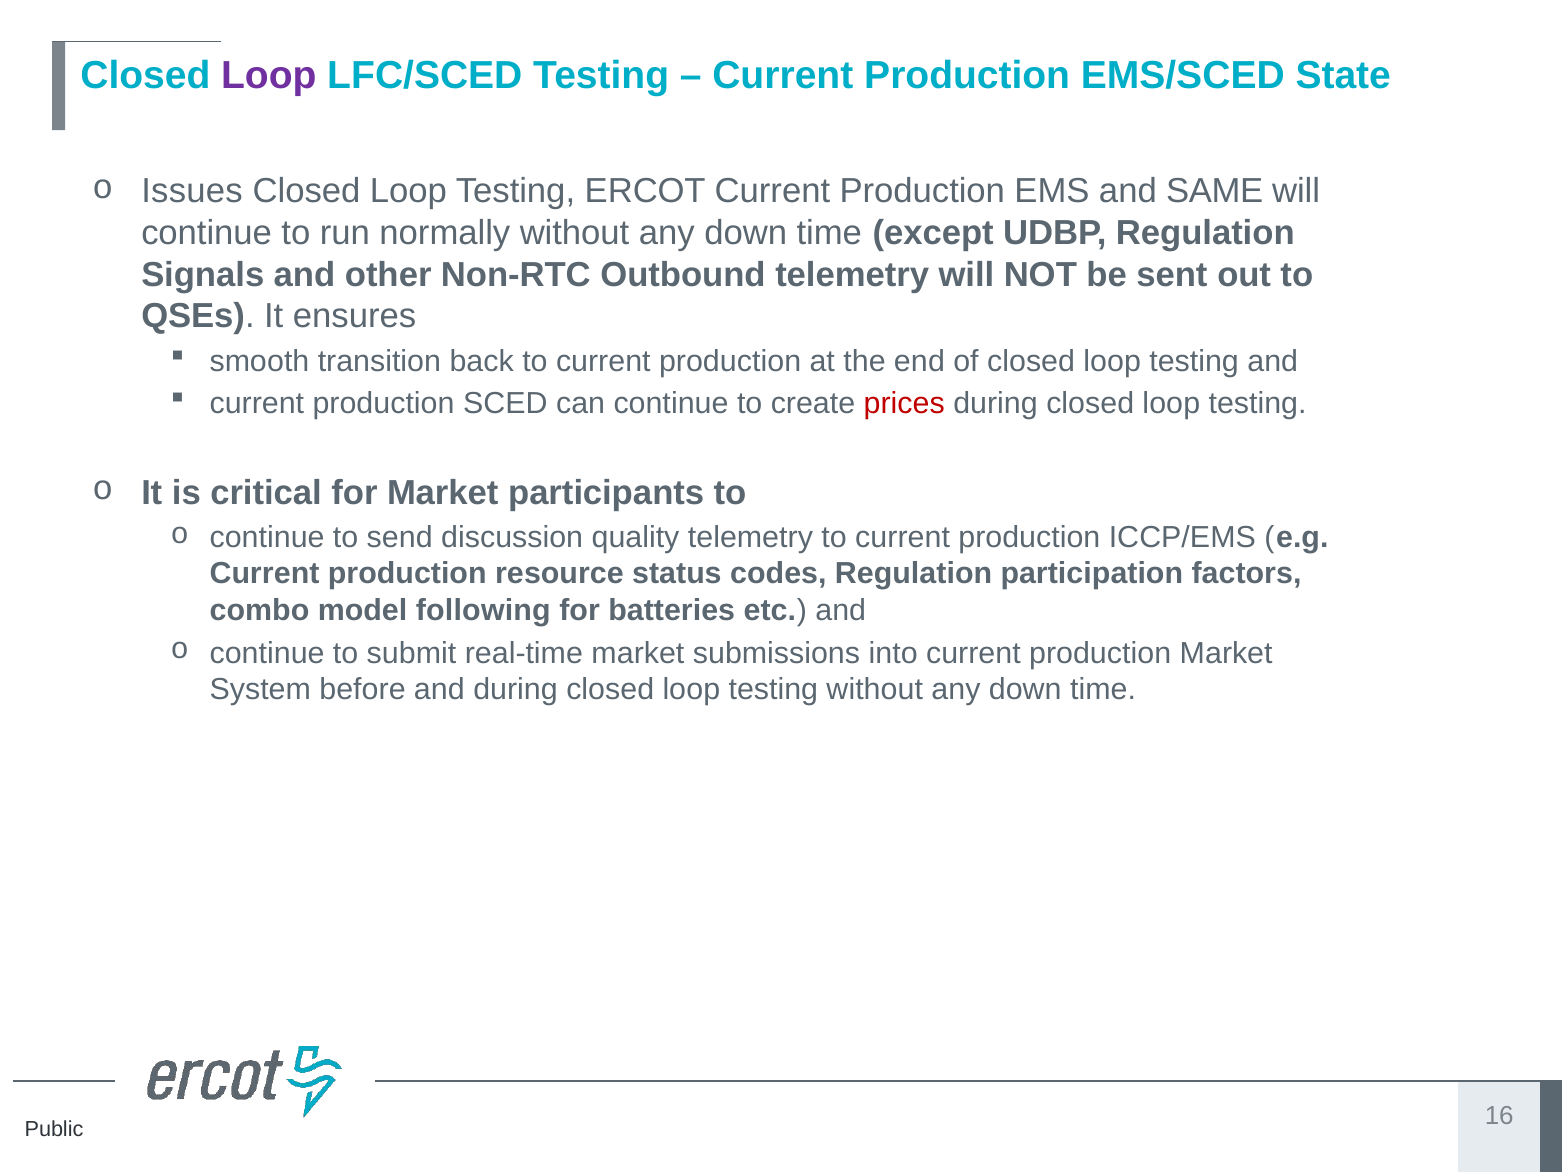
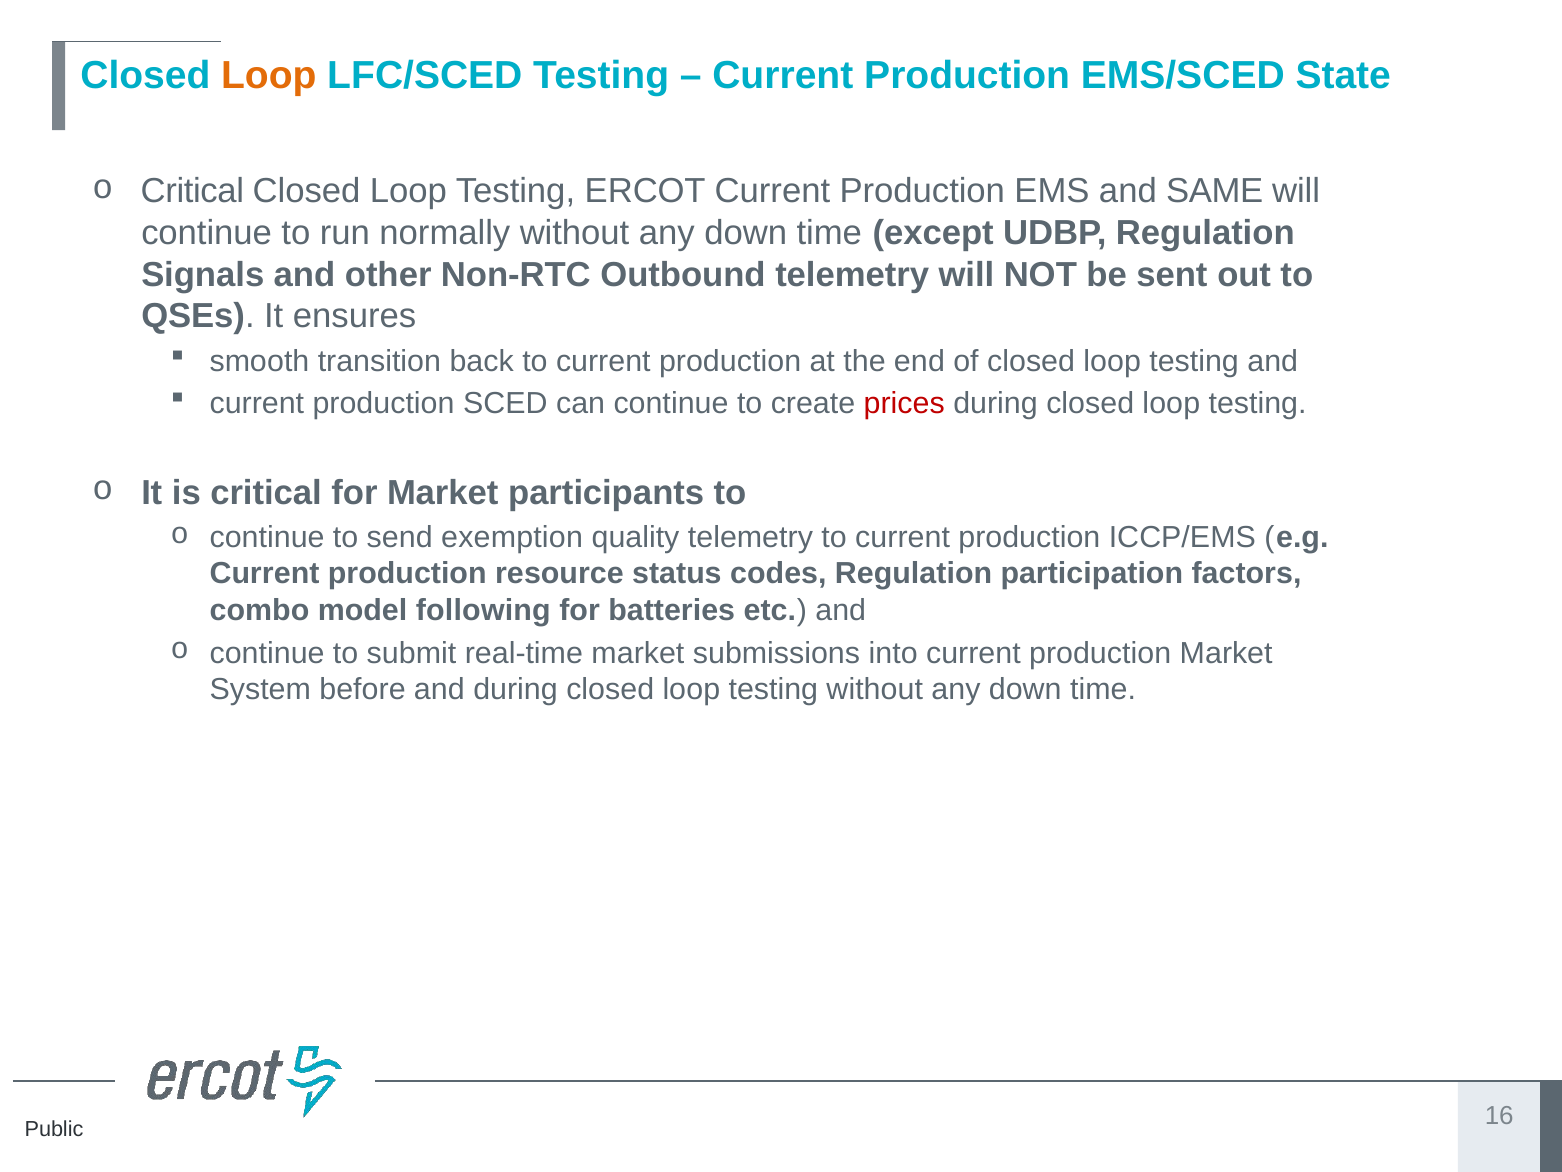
Loop at (269, 75) colour: purple -> orange
Issues at (192, 191): Issues -> Critical
discussion: discussion -> exemption
